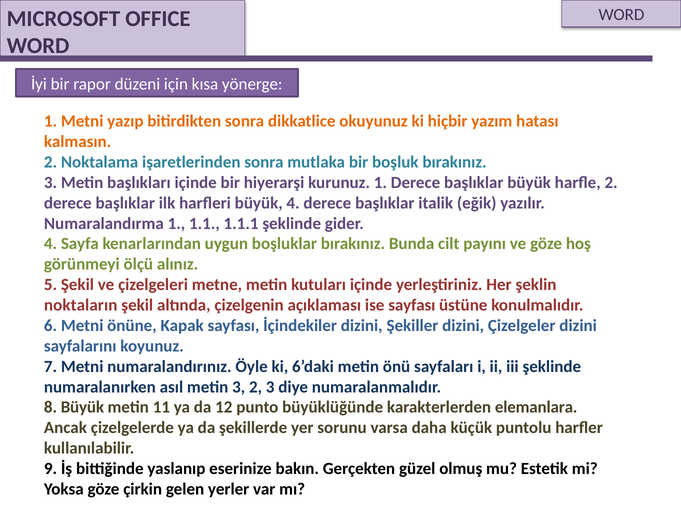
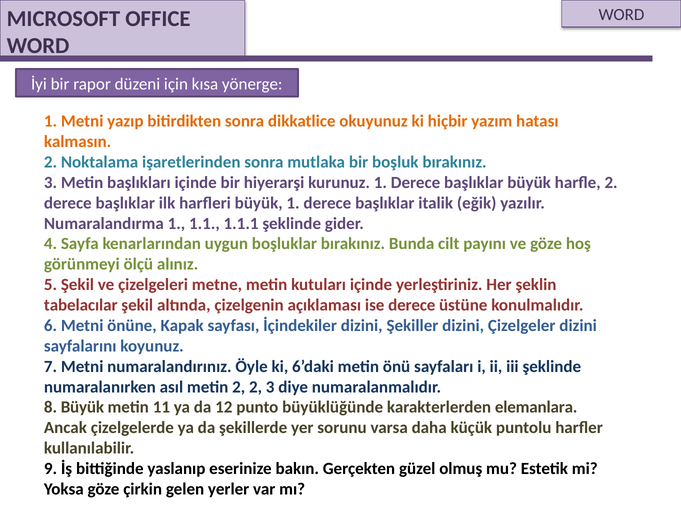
büyük 4: 4 -> 1
noktaların: noktaların -> tabelacılar
ise sayfası: sayfası -> derece
metin 3: 3 -> 2
